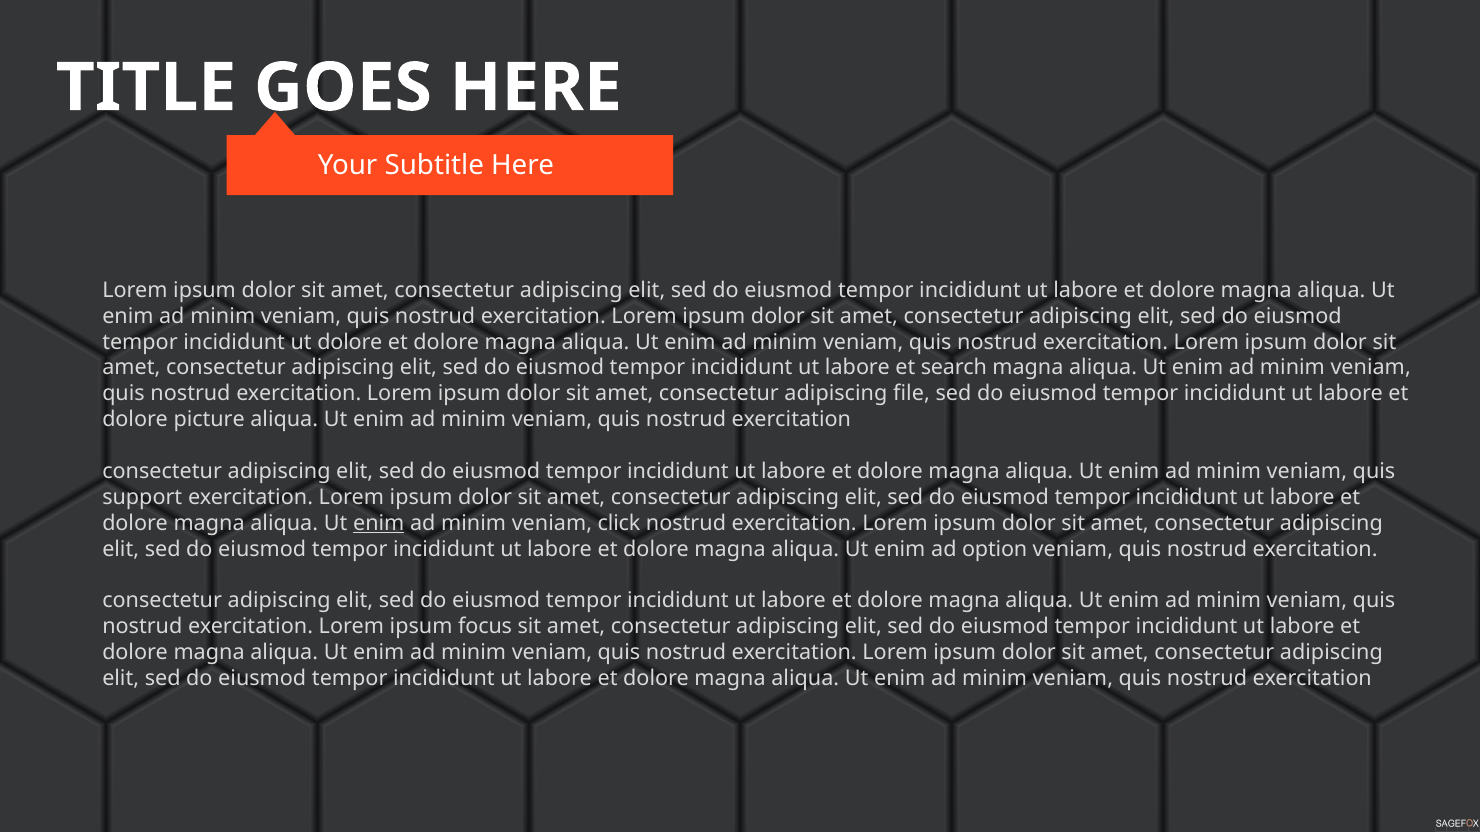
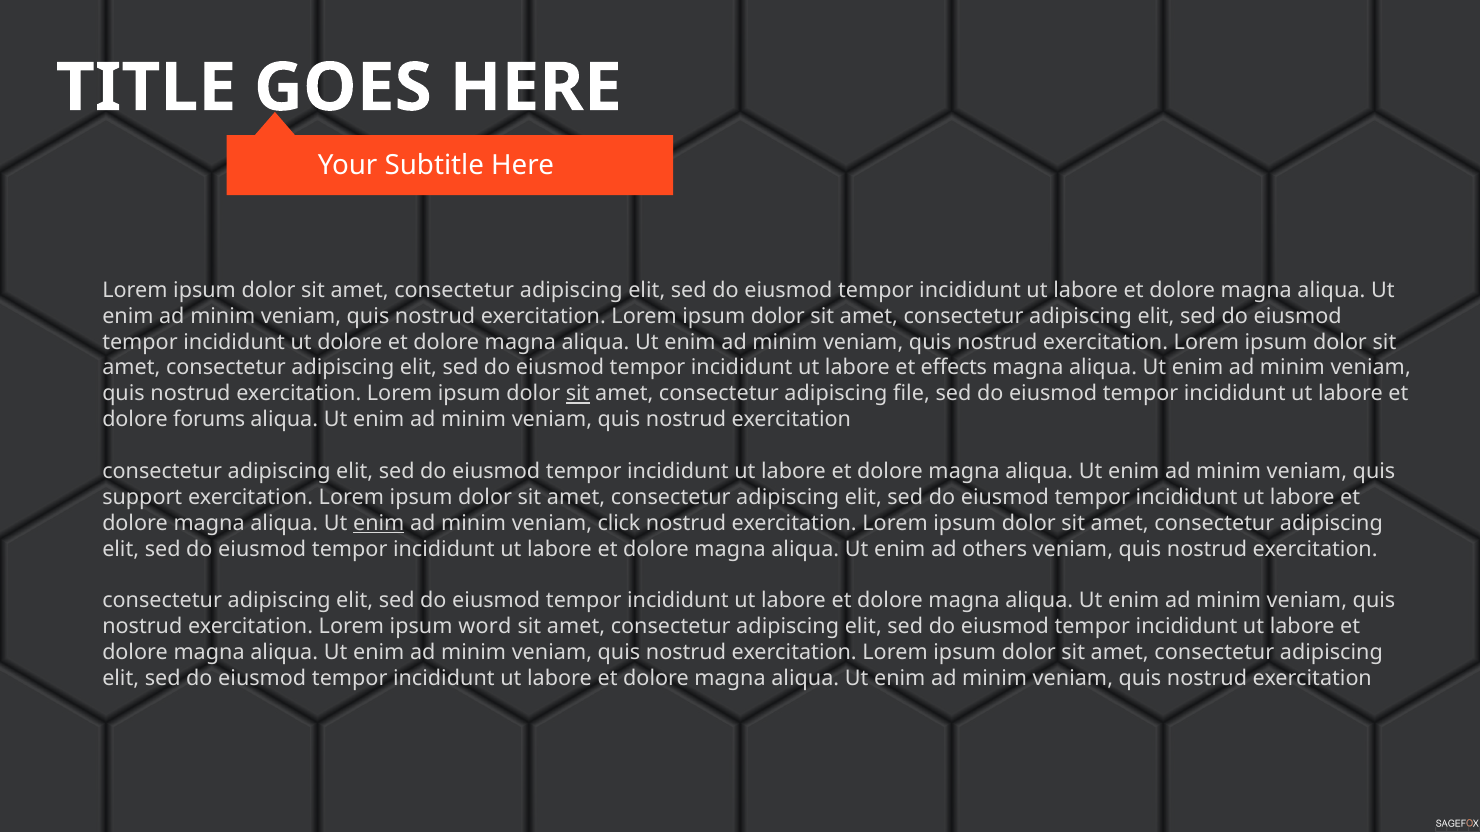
search: search -> effects
sit at (578, 394) underline: none -> present
picture: picture -> forums
option: option -> others
focus: focus -> word
